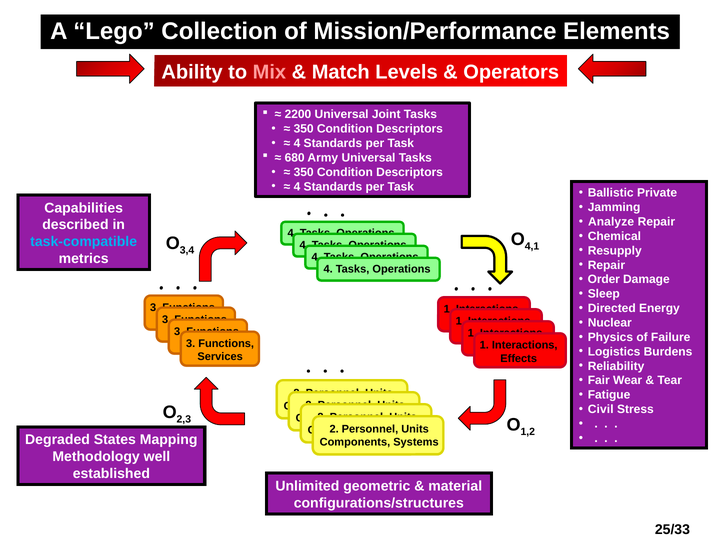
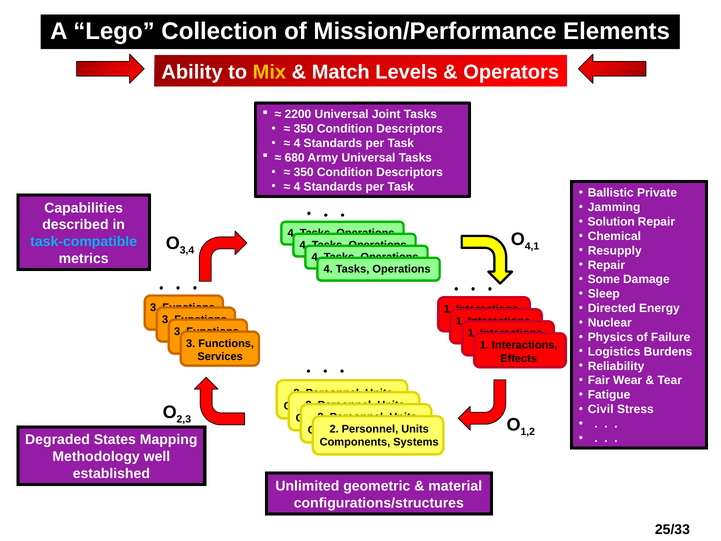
Mix colour: pink -> yellow
Analyze: Analyze -> Solution
Order: Order -> Some
